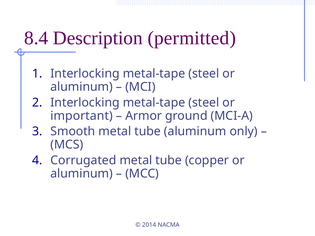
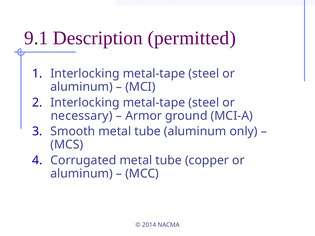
8.4: 8.4 -> 9.1
important: important -> necessary
